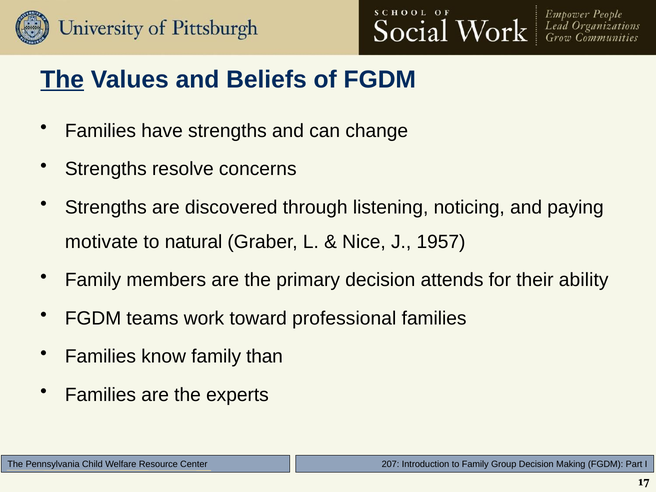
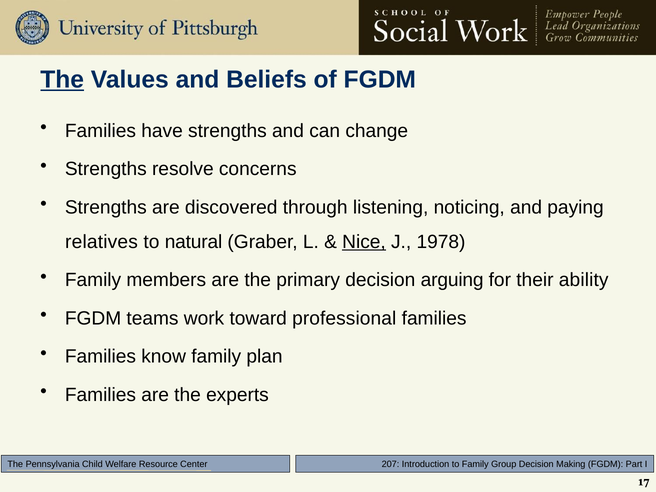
motivate: motivate -> relatives
Nice underline: none -> present
1957: 1957 -> 1978
attends: attends -> arguing
than: than -> plan
